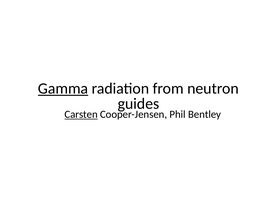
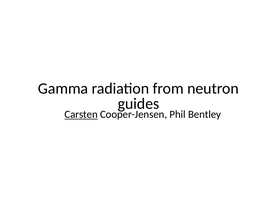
Gamma underline: present -> none
